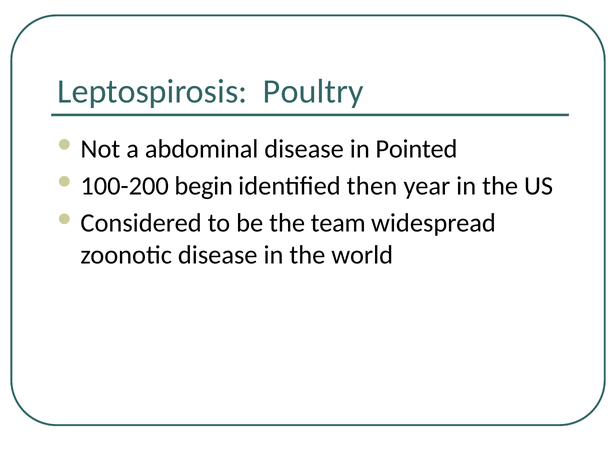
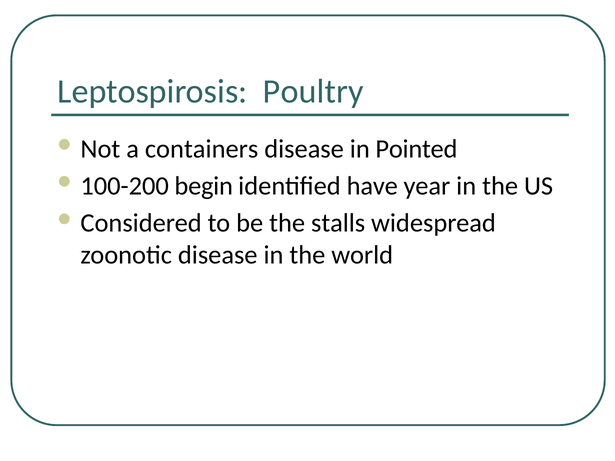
abdominal: abdominal -> containers
then: then -> have
team: team -> stalls
